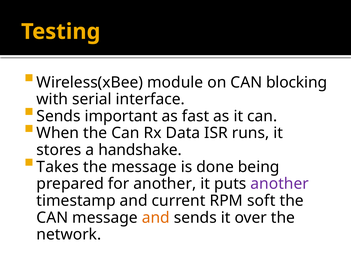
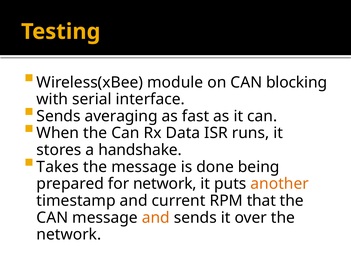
important: important -> averaging
for another: another -> network
another at (280, 183) colour: purple -> orange
soft: soft -> that
